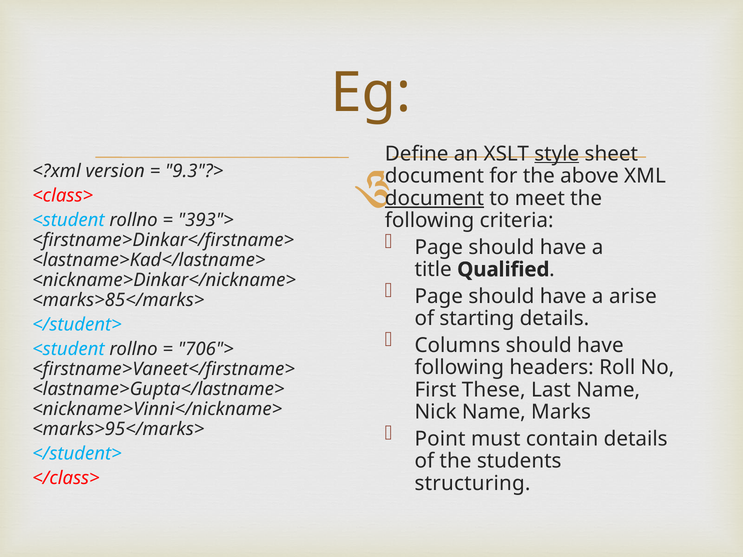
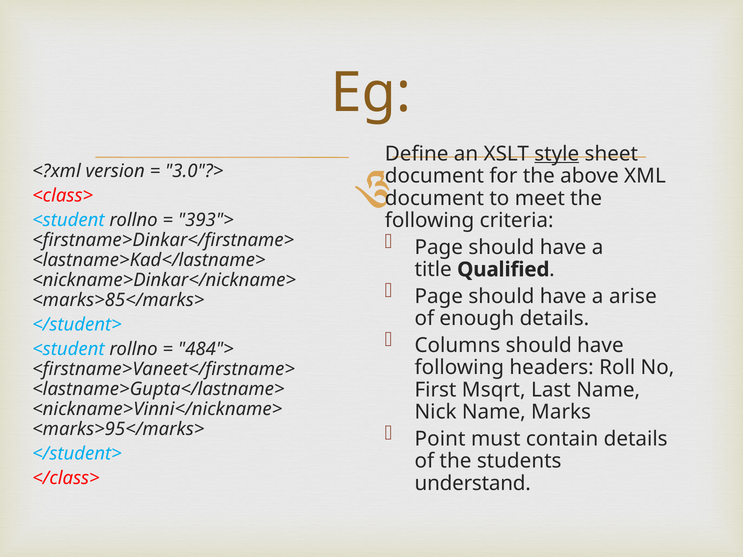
9.3"?>: 9.3"?> -> 3.0"?>
document at (434, 198) underline: present -> none
starting: starting -> enough
706">: 706"> -> 484">
These: These -> Msqrt
structuring: structuring -> understand
